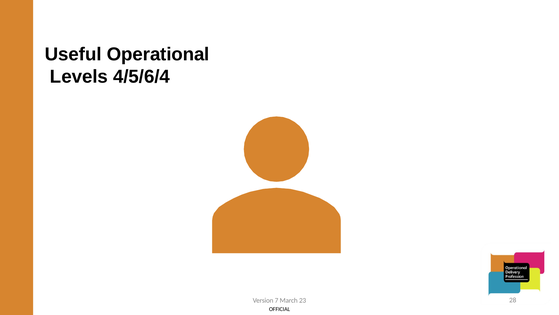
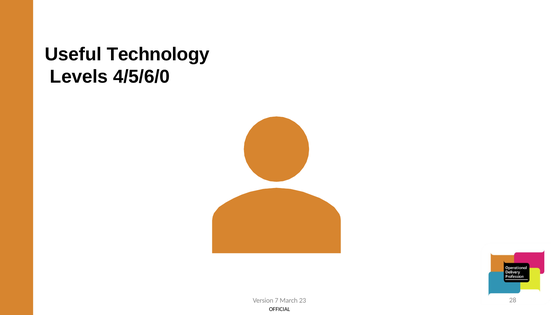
Operational: Operational -> Technology
4/5/6/4: 4/5/6/4 -> 4/5/6/0
